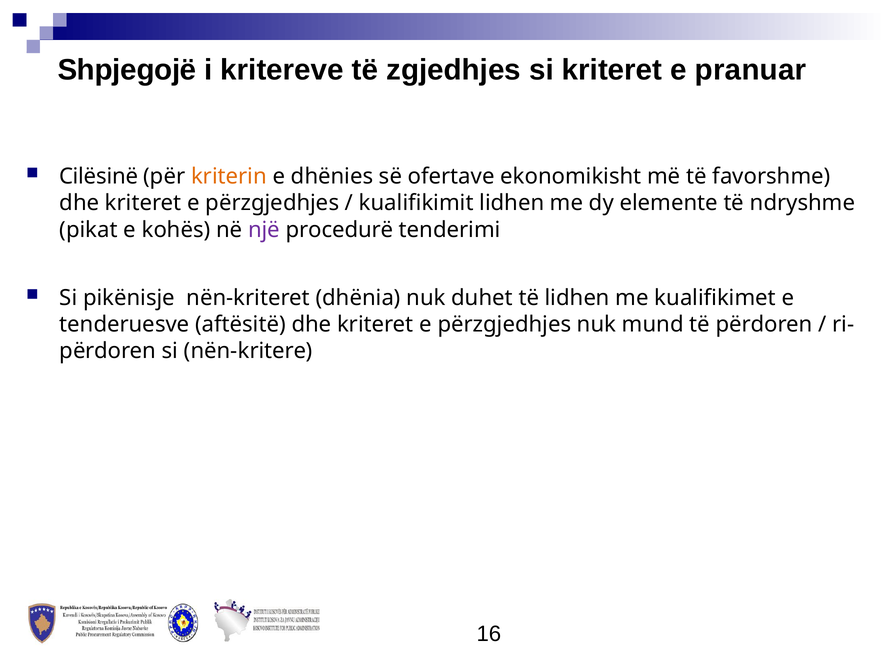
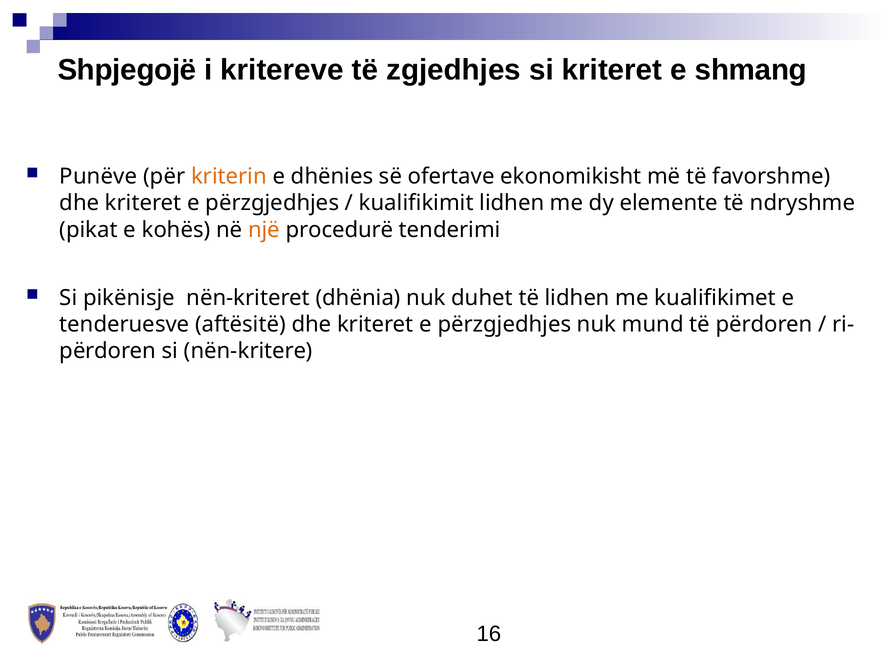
pranuar: pranuar -> shmang
Cilësinë: Cilësinë -> Punëve
një colour: purple -> orange
